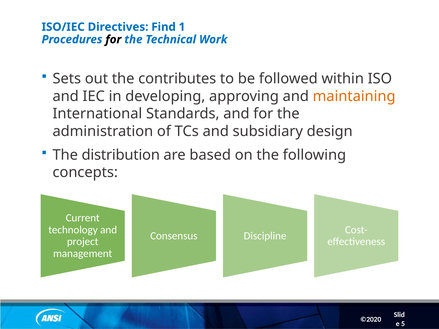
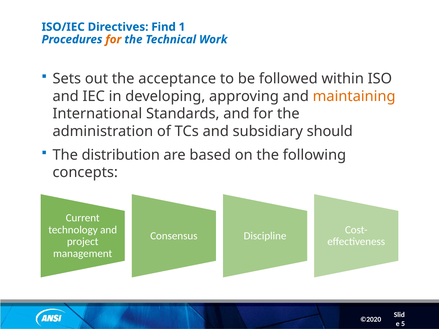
for at (113, 39) colour: black -> orange
contributes: contributes -> acceptance
design: design -> should
